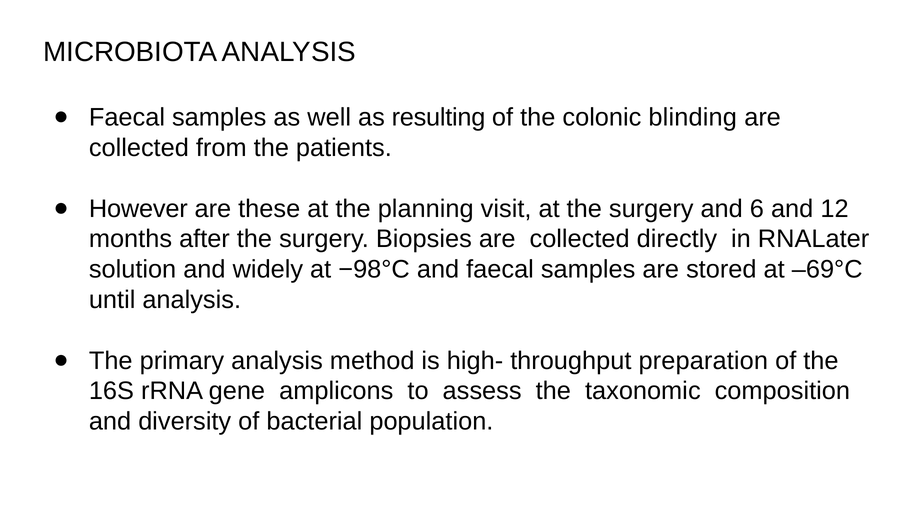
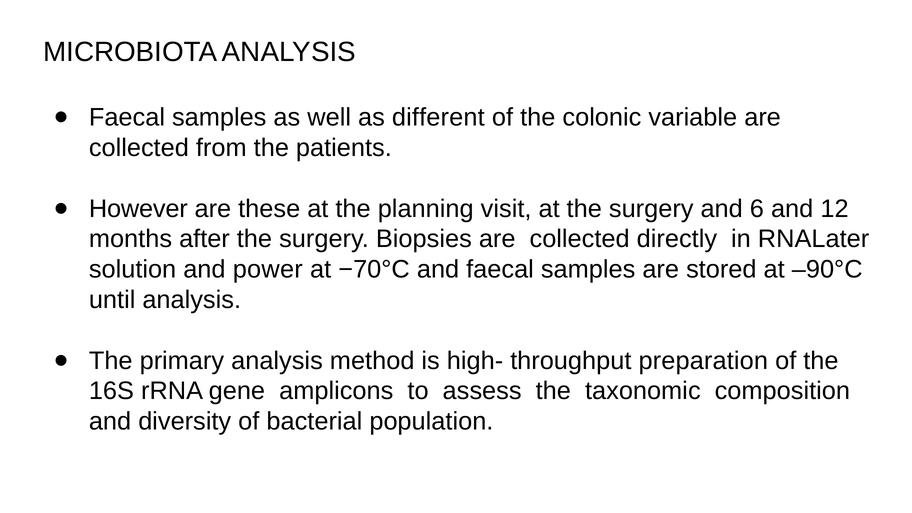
resulting: resulting -> different
blinding: blinding -> variable
widely: widely -> power
−98°C: −98°C -> −70°C
–69°C: –69°C -> –90°C
